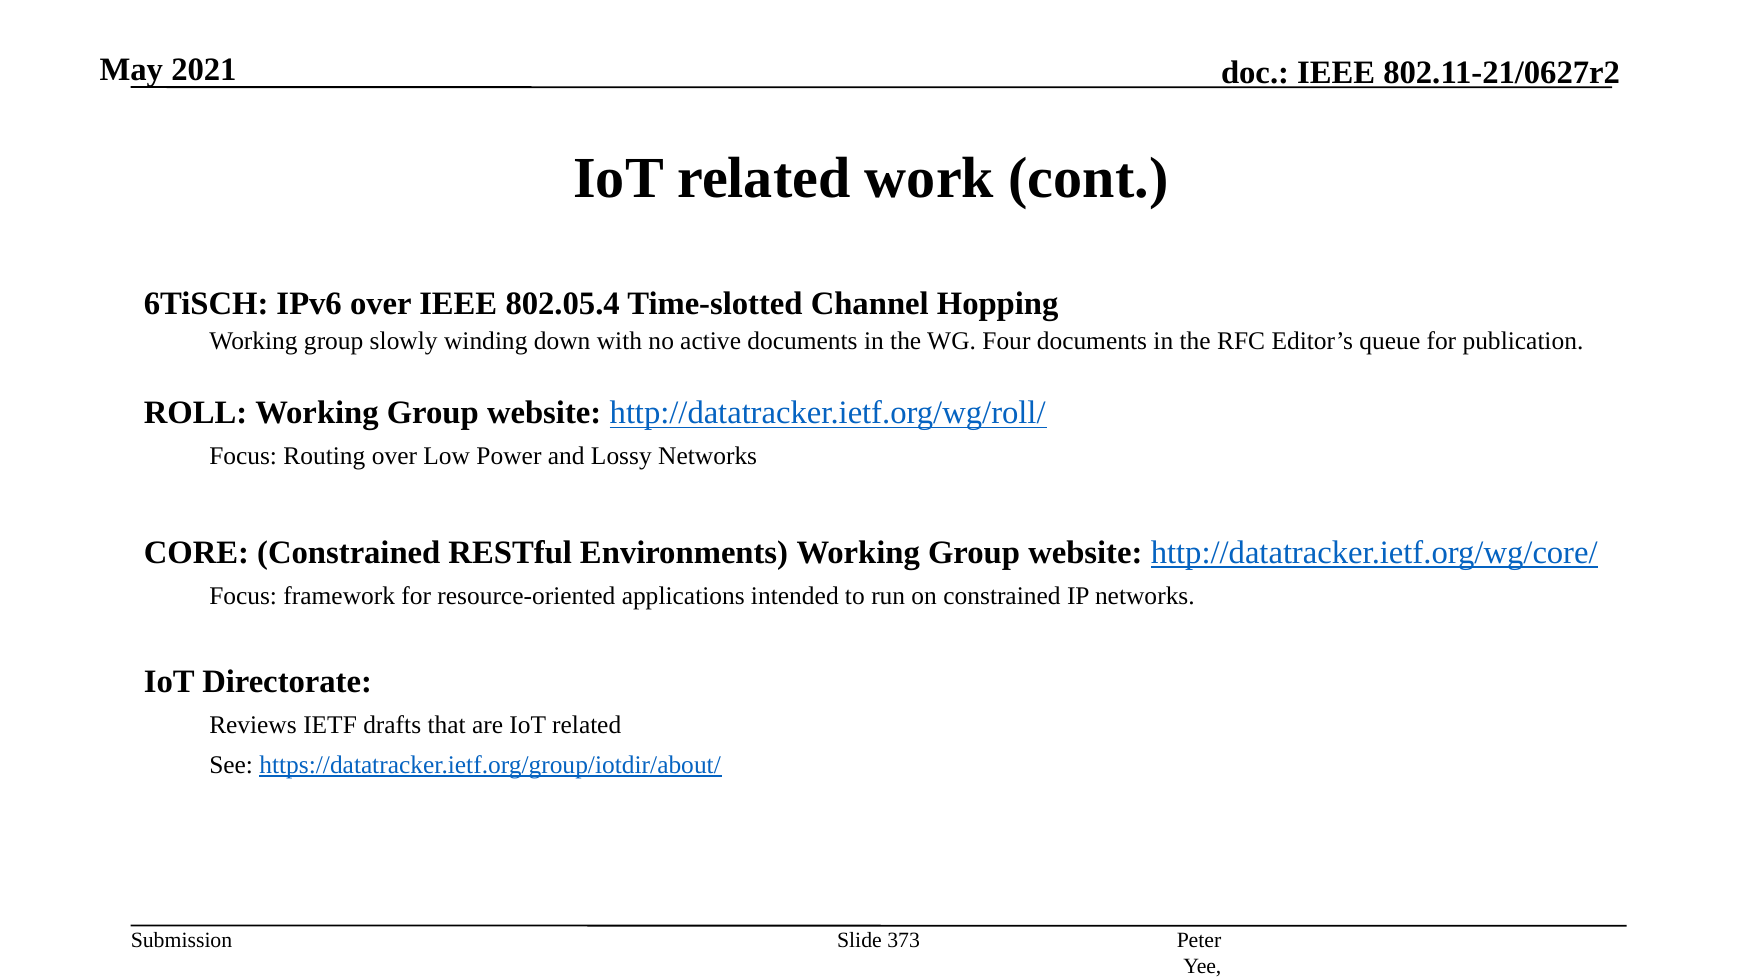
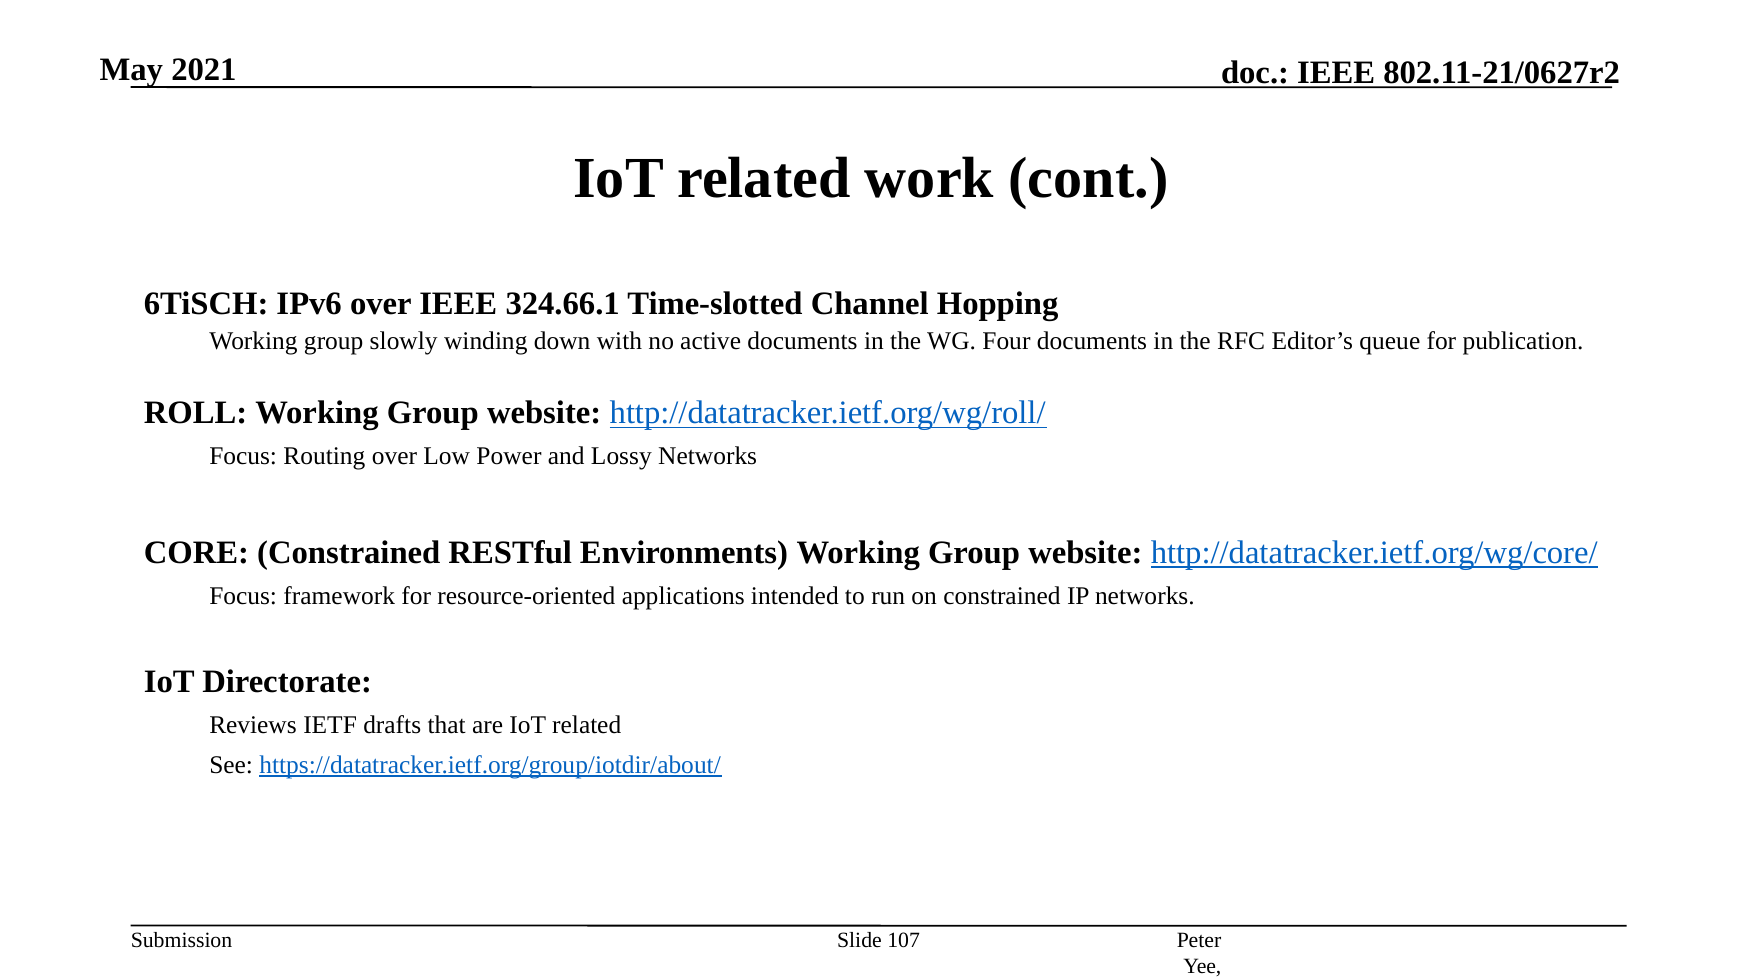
802.05.4: 802.05.4 -> 324.66.1
373: 373 -> 107
